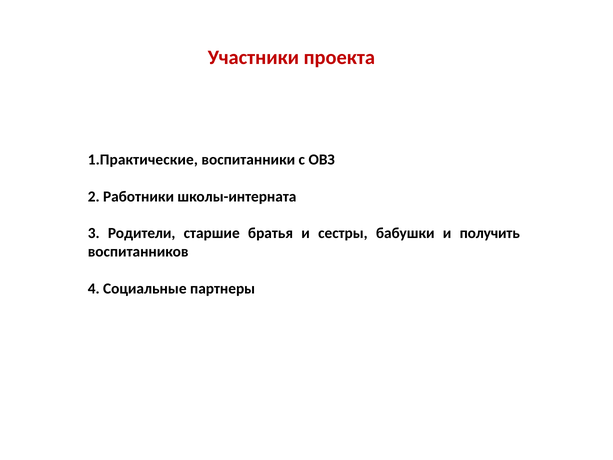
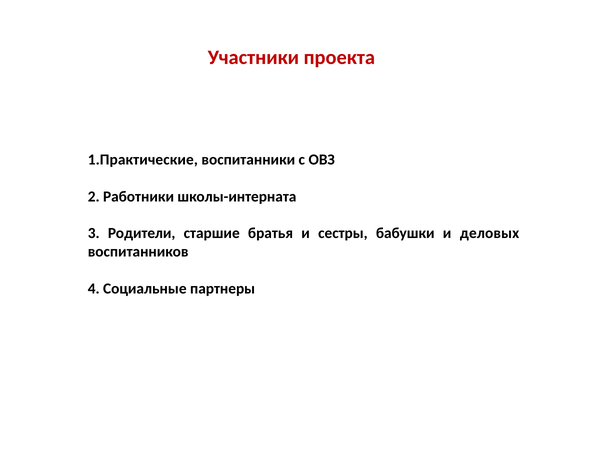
получить: получить -> деловых
